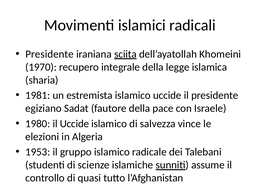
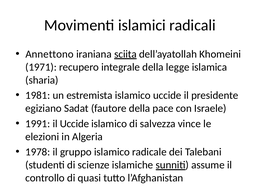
Presidente at (50, 54): Presidente -> Annettono
1970: 1970 -> 1971
1980: 1980 -> 1991
1953: 1953 -> 1978
